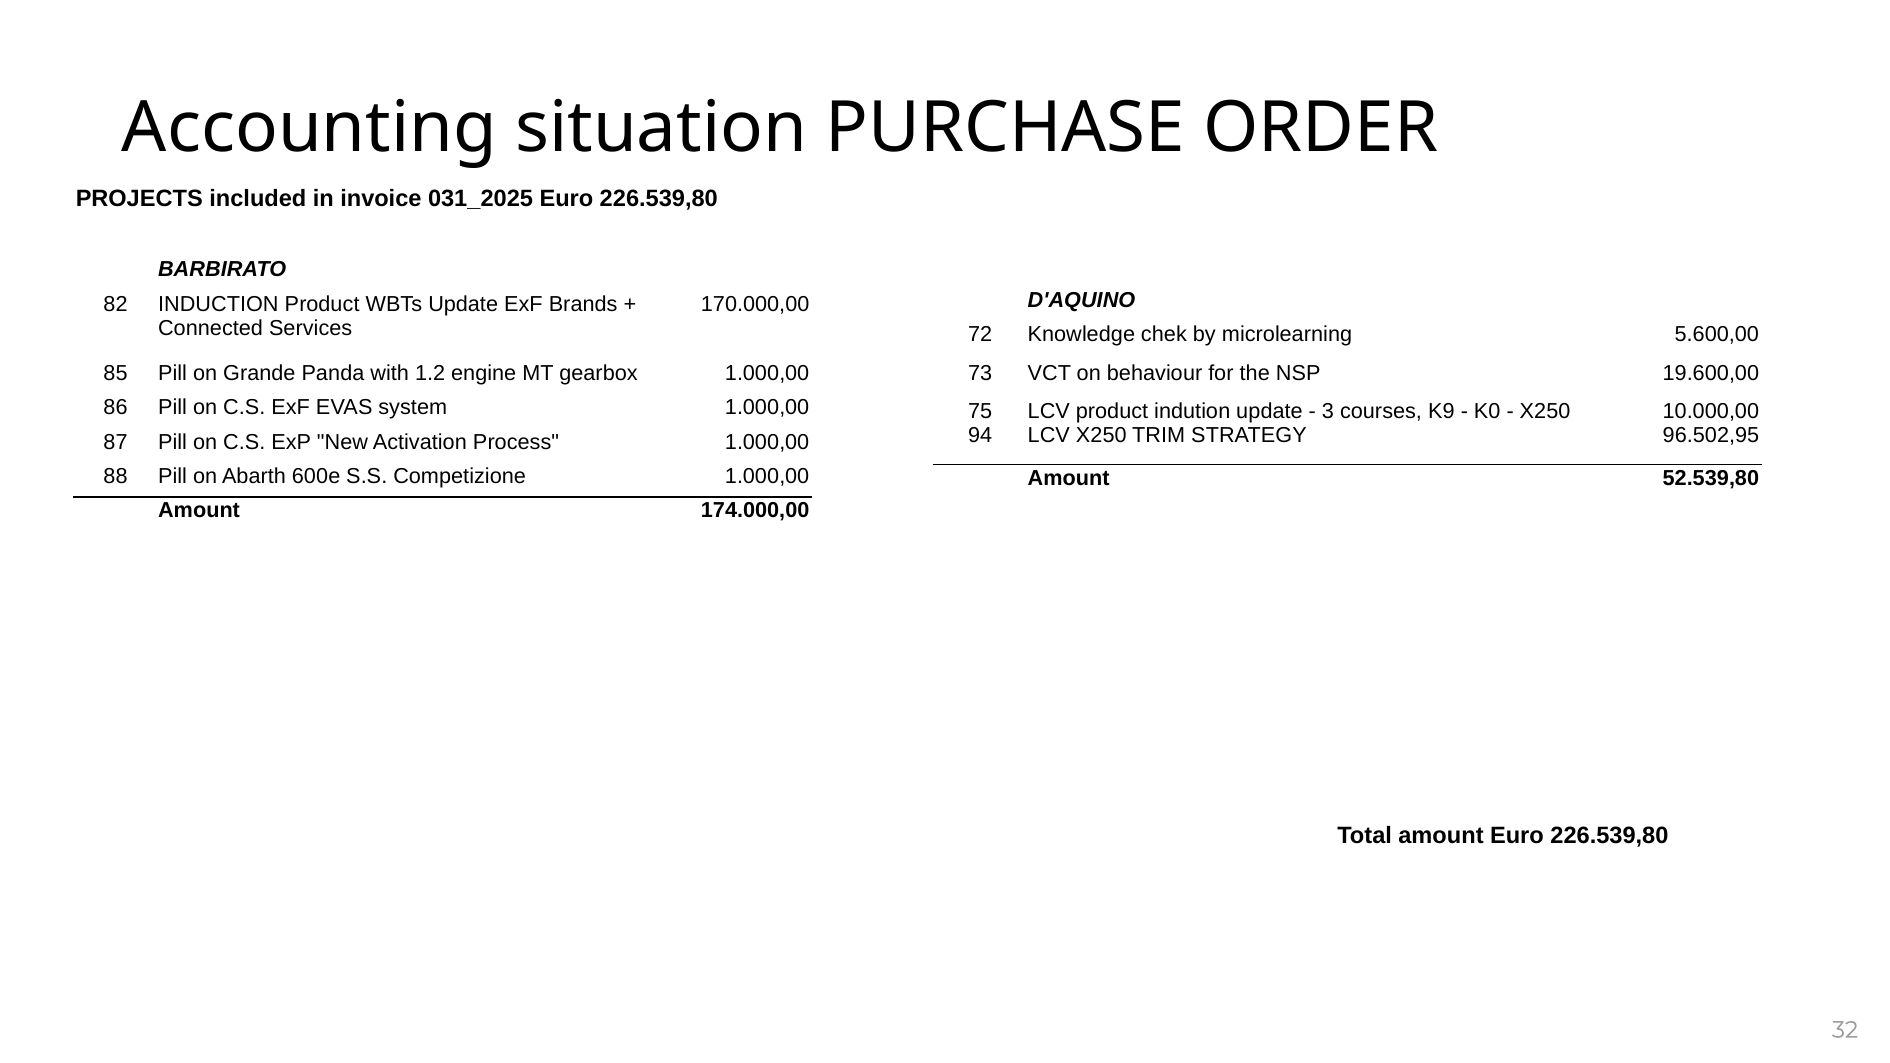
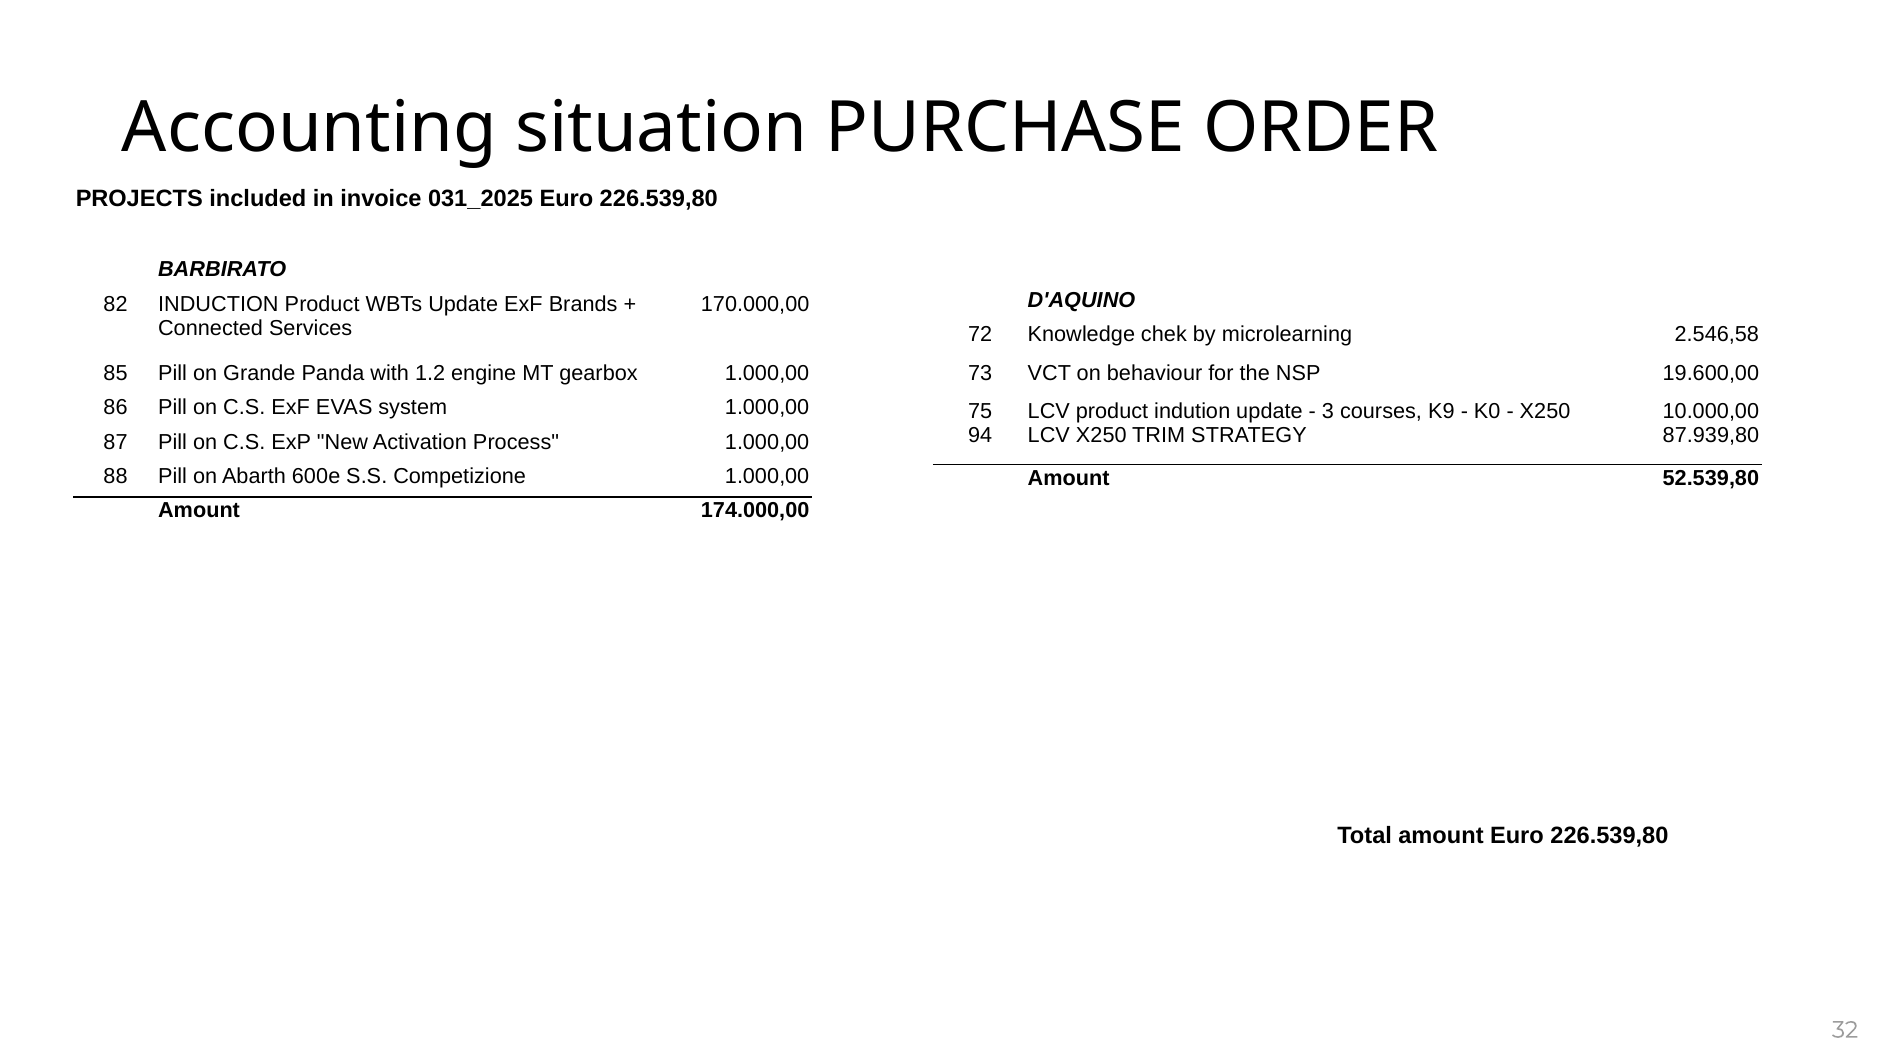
5.600,00: 5.600,00 -> 2.546,58
96.502,95: 96.502,95 -> 87.939,80
